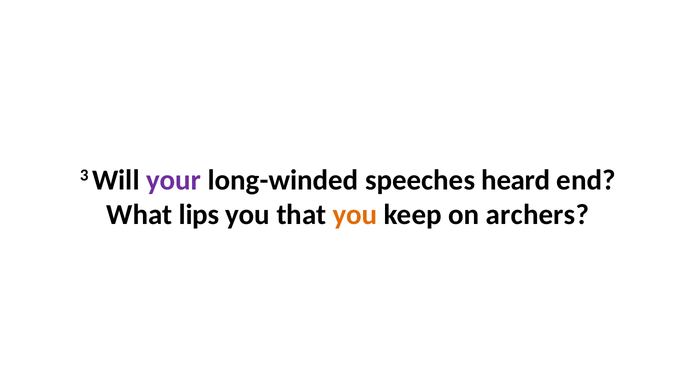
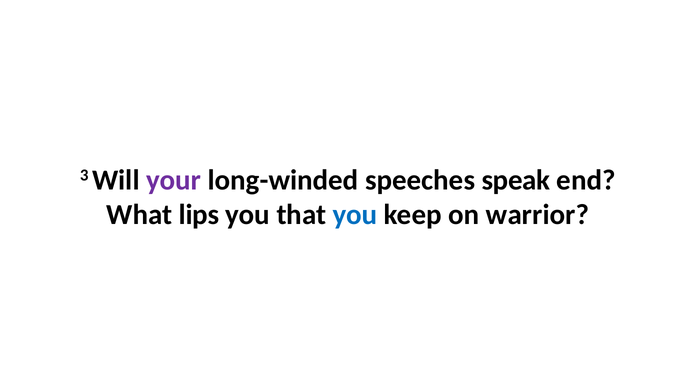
heard: heard -> speak
you at (355, 215) colour: orange -> blue
archers: archers -> warrior
